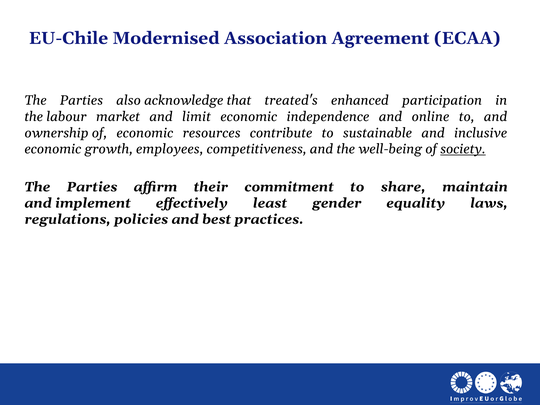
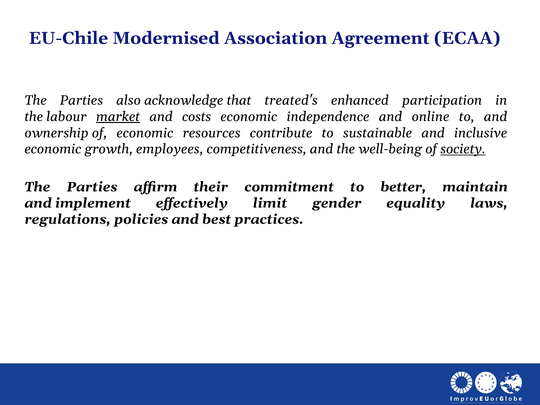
market underline: none -> present
limit: limit -> costs
share: share -> better
least: least -> limit
